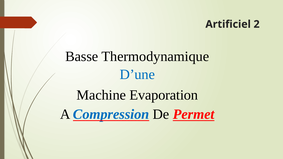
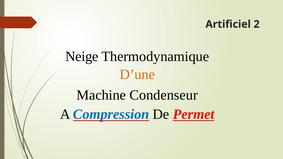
Basse: Basse -> Neige
D’une colour: blue -> orange
Evaporation: Evaporation -> Condenseur
